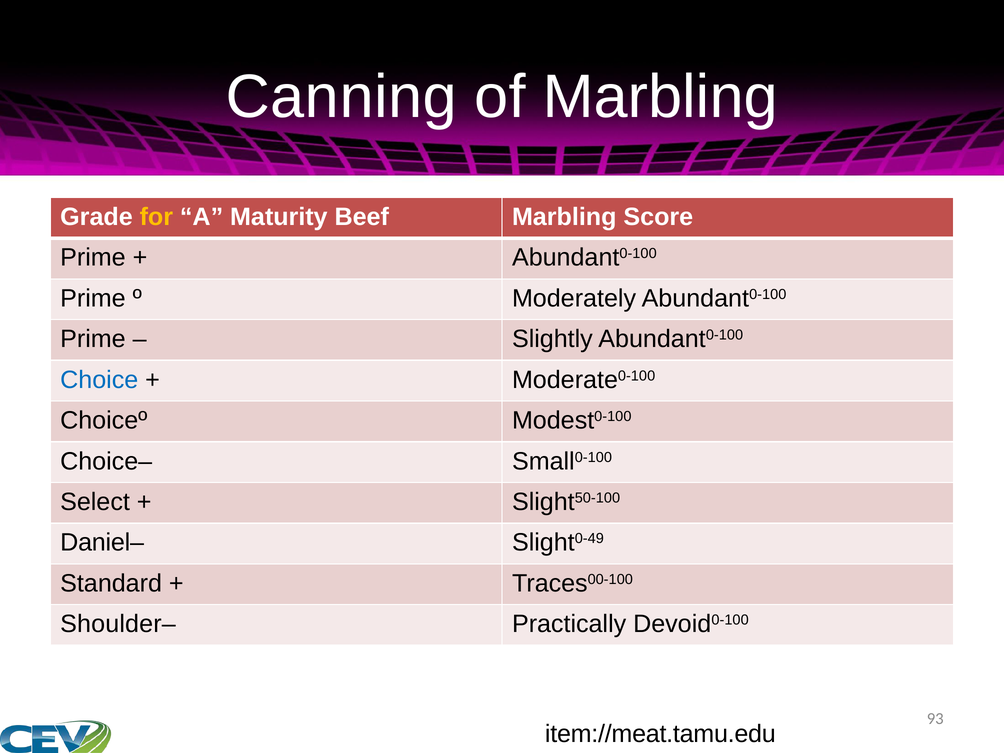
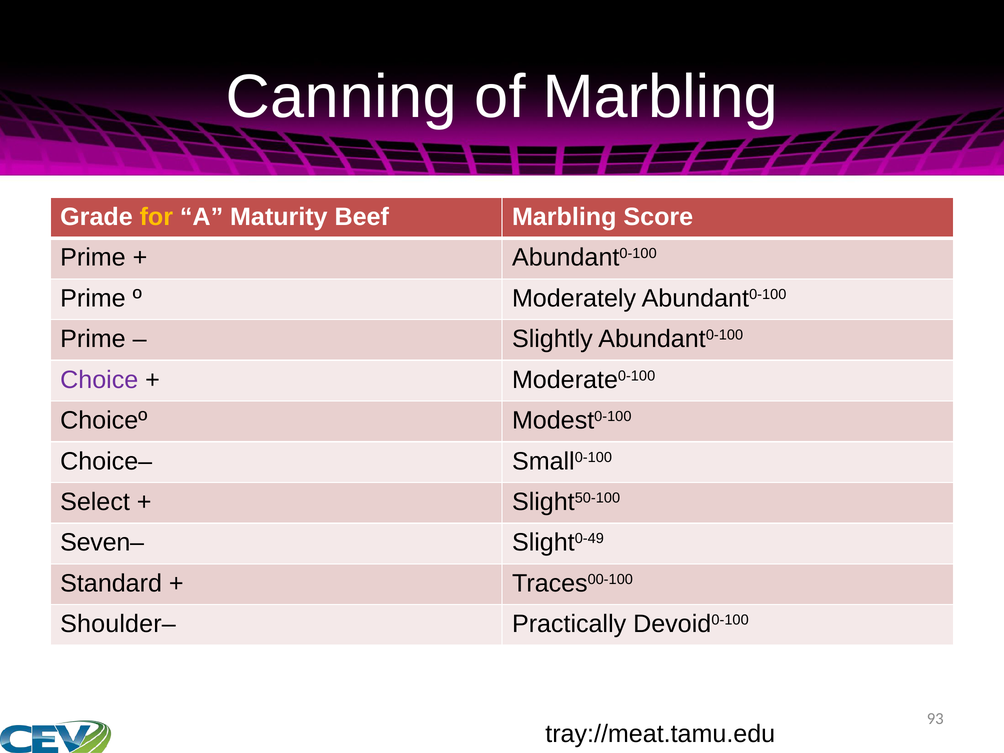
Choice colour: blue -> purple
Daniel–: Daniel– -> Seven–
item://meat.tamu.edu: item://meat.tamu.edu -> tray://meat.tamu.edu
